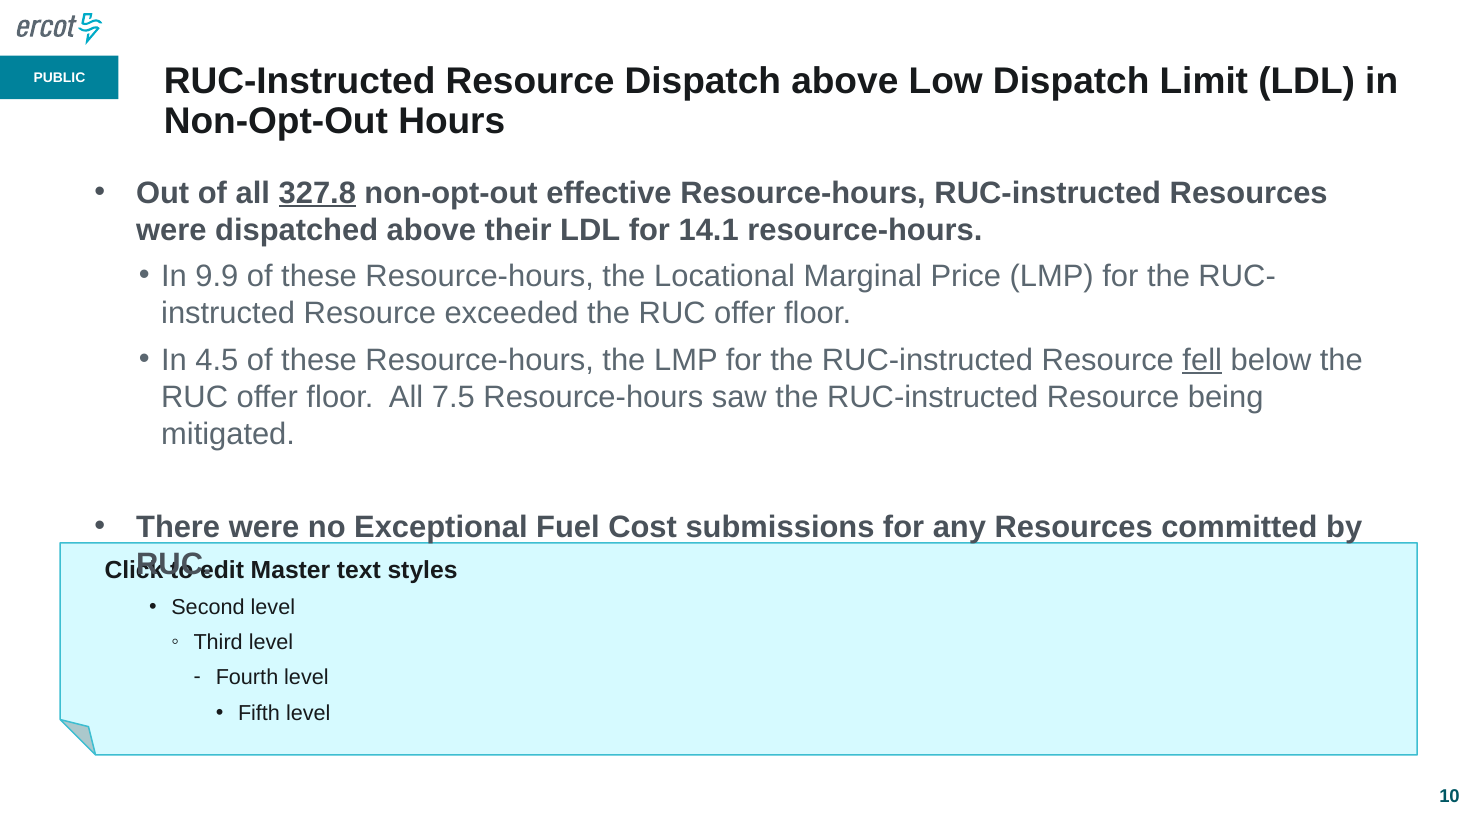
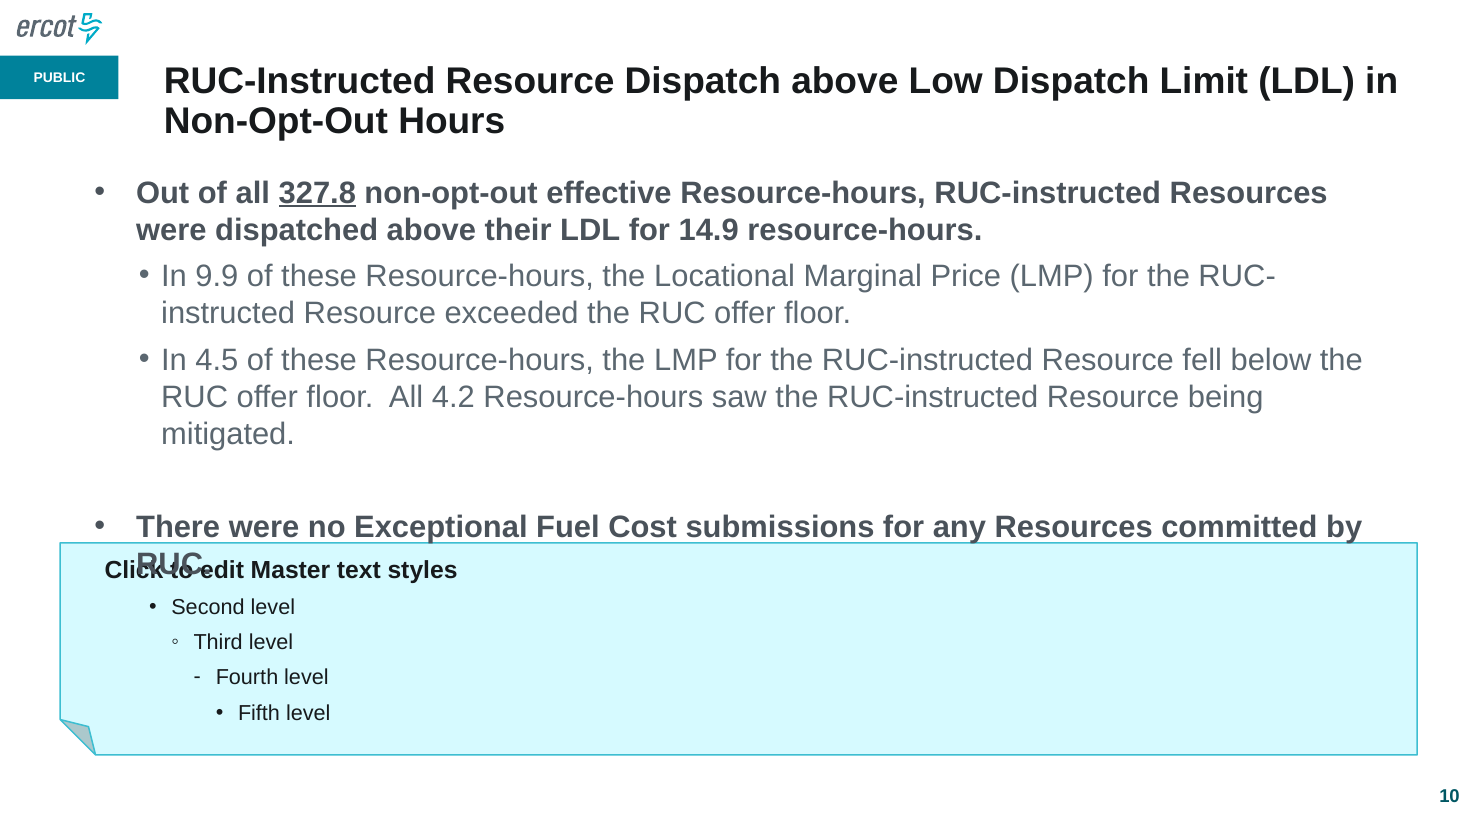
14.1: 14.1 -> 14.9
fell underline: present -> none
7.5: 7.5 -> 4.2
